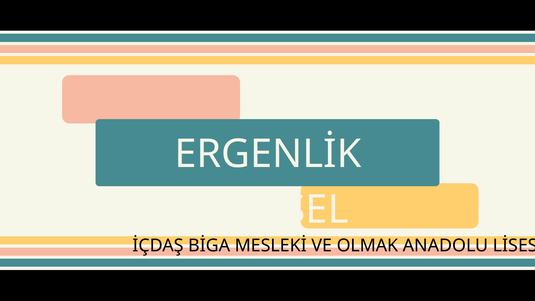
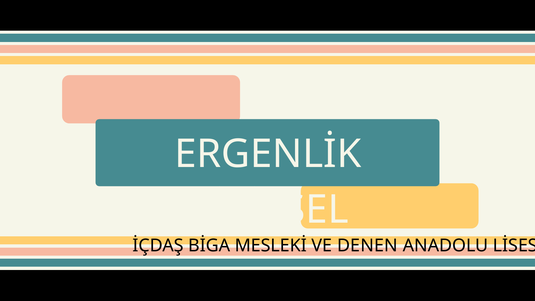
OLMAK: OLMAK -> DENEN
